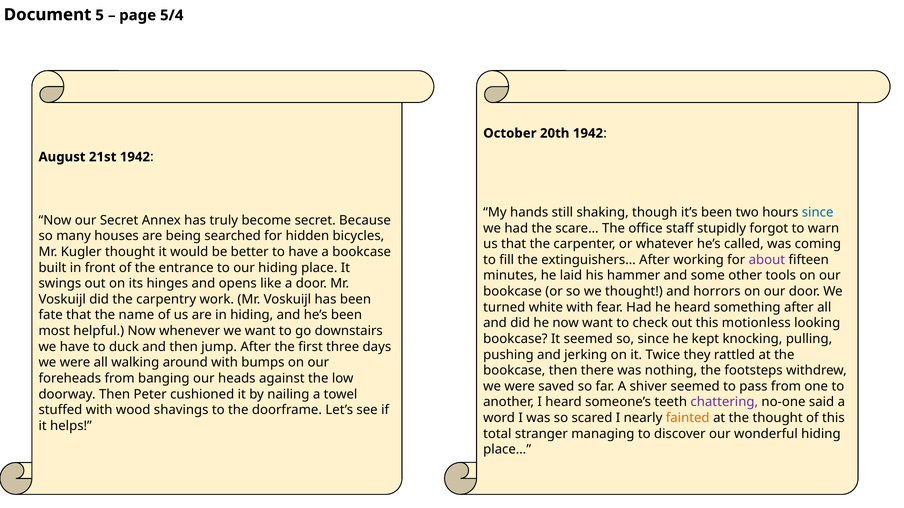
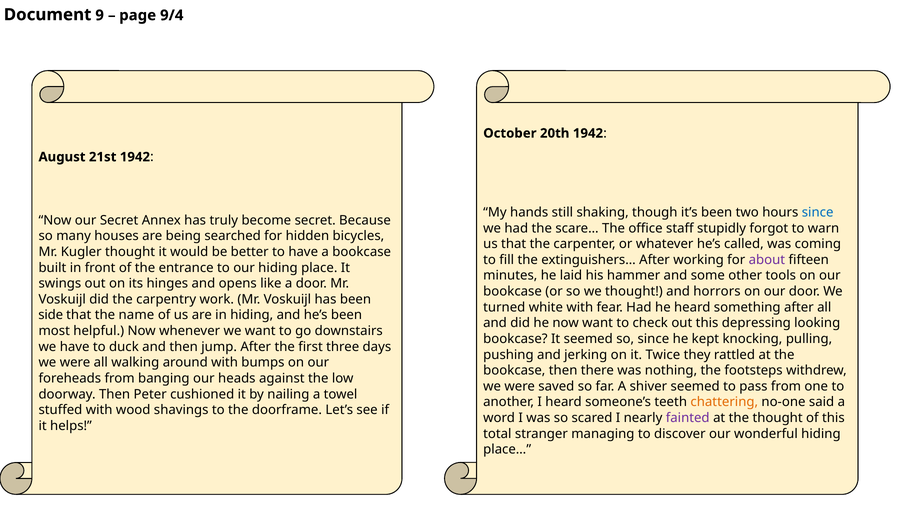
5: 5 -> 9
5/4: 5/4 -> 9/4
fate: fate -> side
motionless: motionless -> depressing
chattering colour: purple -> orange
fainted colour: orange -> purple
